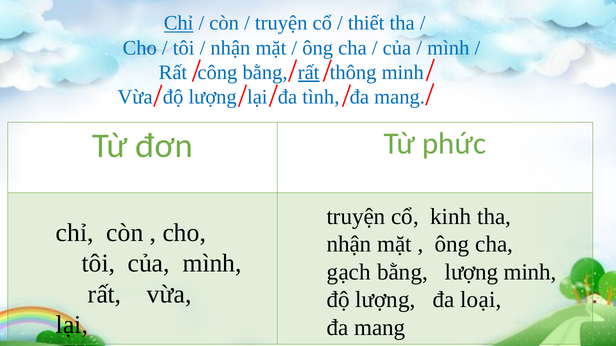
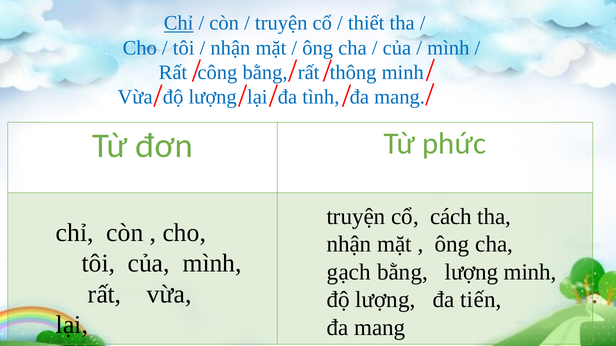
rất at (309, 72) underline: present -> none
kinh: kinh -> cách
loại: loại -> tiến
